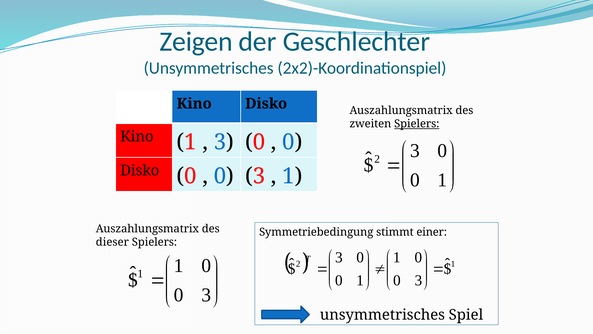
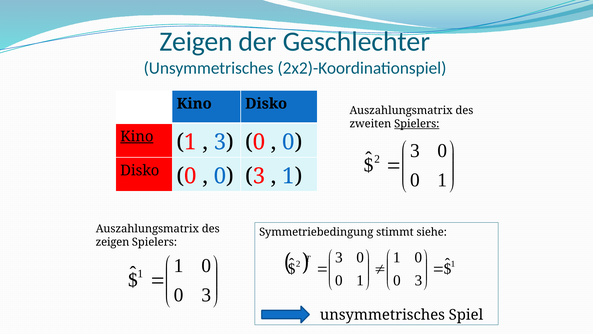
Kino at (137, 136) underline: none -> present
einer: einer -> siehe
dieser at (112, 242): dieser -> zeigen
